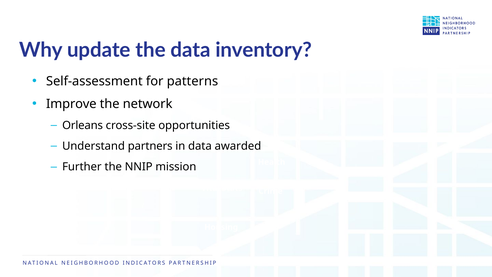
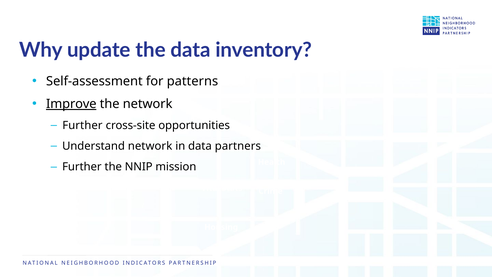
Improve underline: none -> present
Orleans at (83, 125): Orleans -> Further
Understand partners: partners -> network
awarded: awarded -> partners
